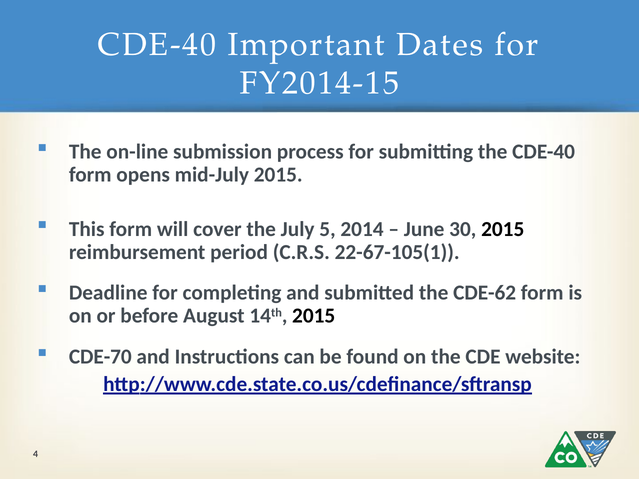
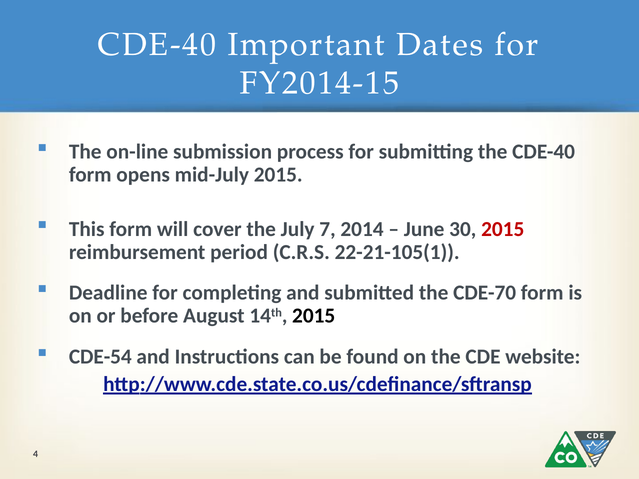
5: 5 -> 7
2015 at (503, 229) colour: black -> red
22-67-105(1: 22-67-105(1 -> 22-21-105(1
CDE-62: CDE-62 -> CDE-70
CDE-70: CDE-70 -> CDE-54
